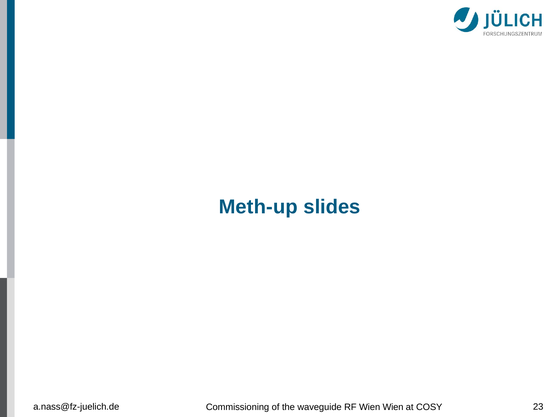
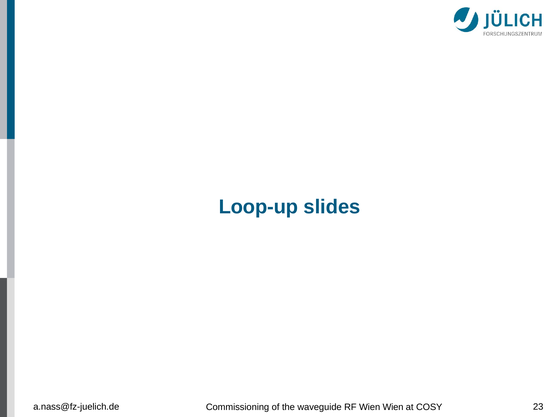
Meth-up: Meth-up -> Loop-up
